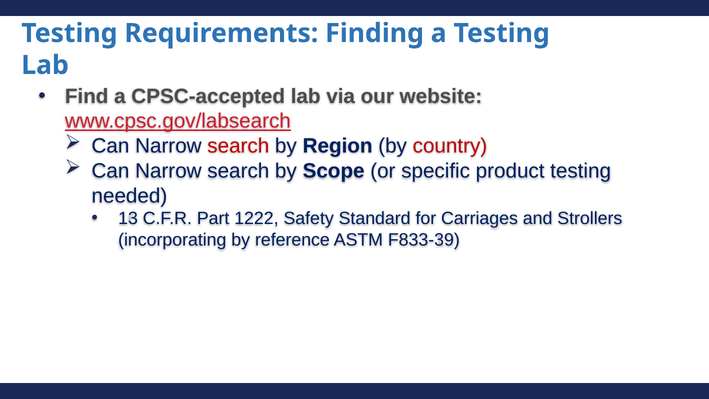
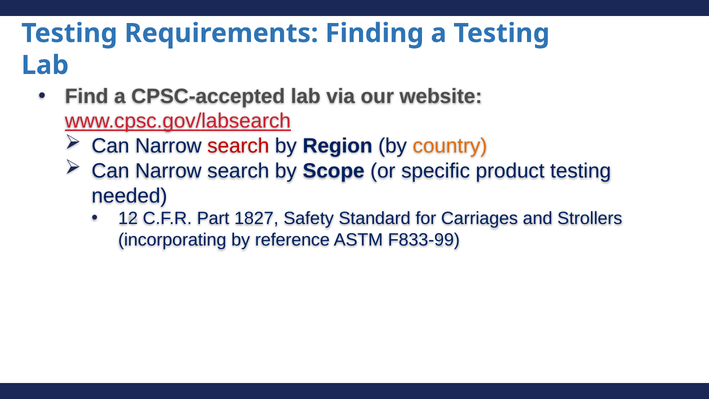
country colour: red -> orange
13: 13 -> 12
1222: 1222 -> 1827
F833-39: F833-39 -> F833-99
